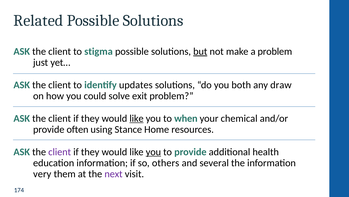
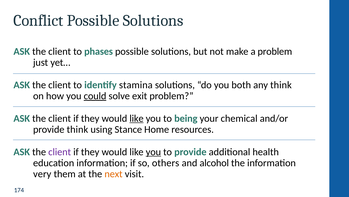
Related: Related -> Conflict
stigma: stigma -> phases
but underline: present -> none
updates: updates -> stamina
any draw: draw -> think
could underline: none -> present
when: when -> being
provide often: often -> think
several: several -> alcohol
next colour: purple -> orange
